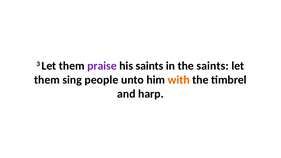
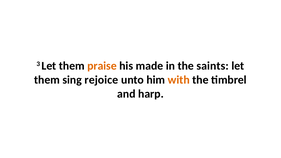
praise colour: purple -> orange
his saints: saints -> made
people: people -> rejoice
